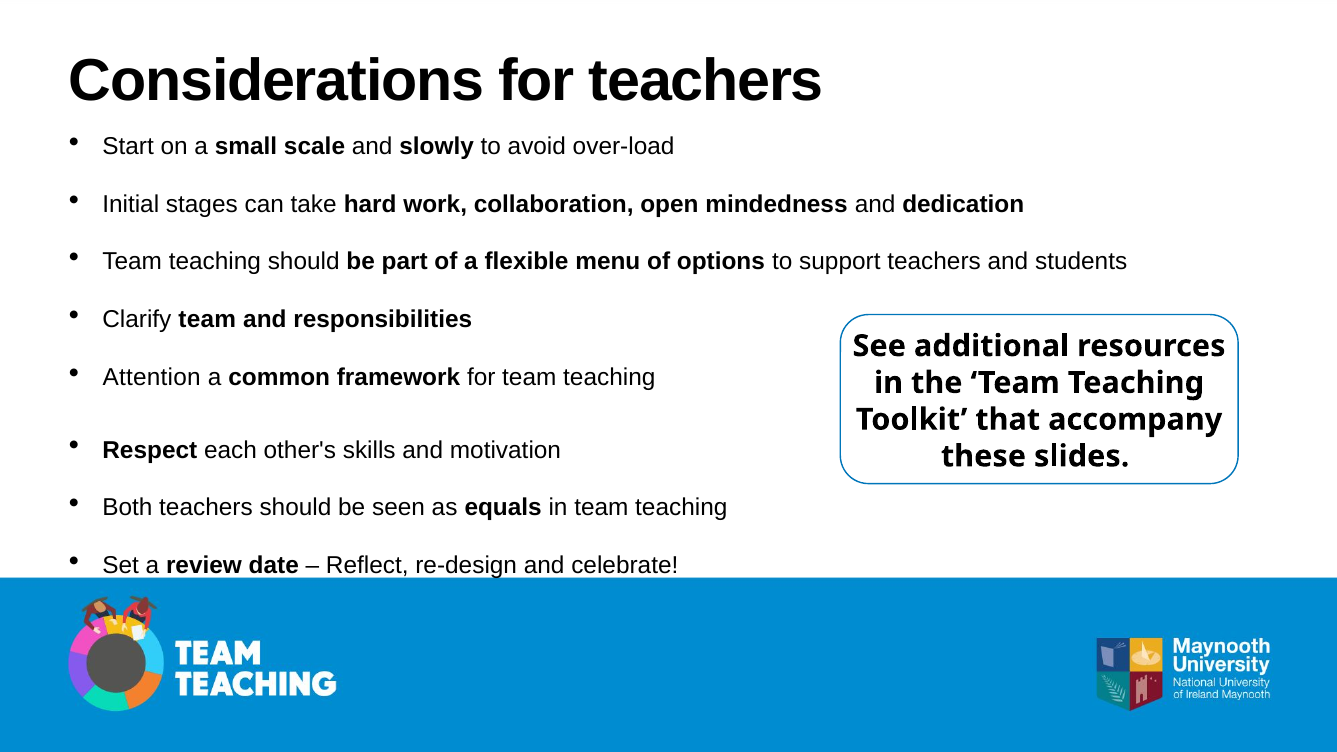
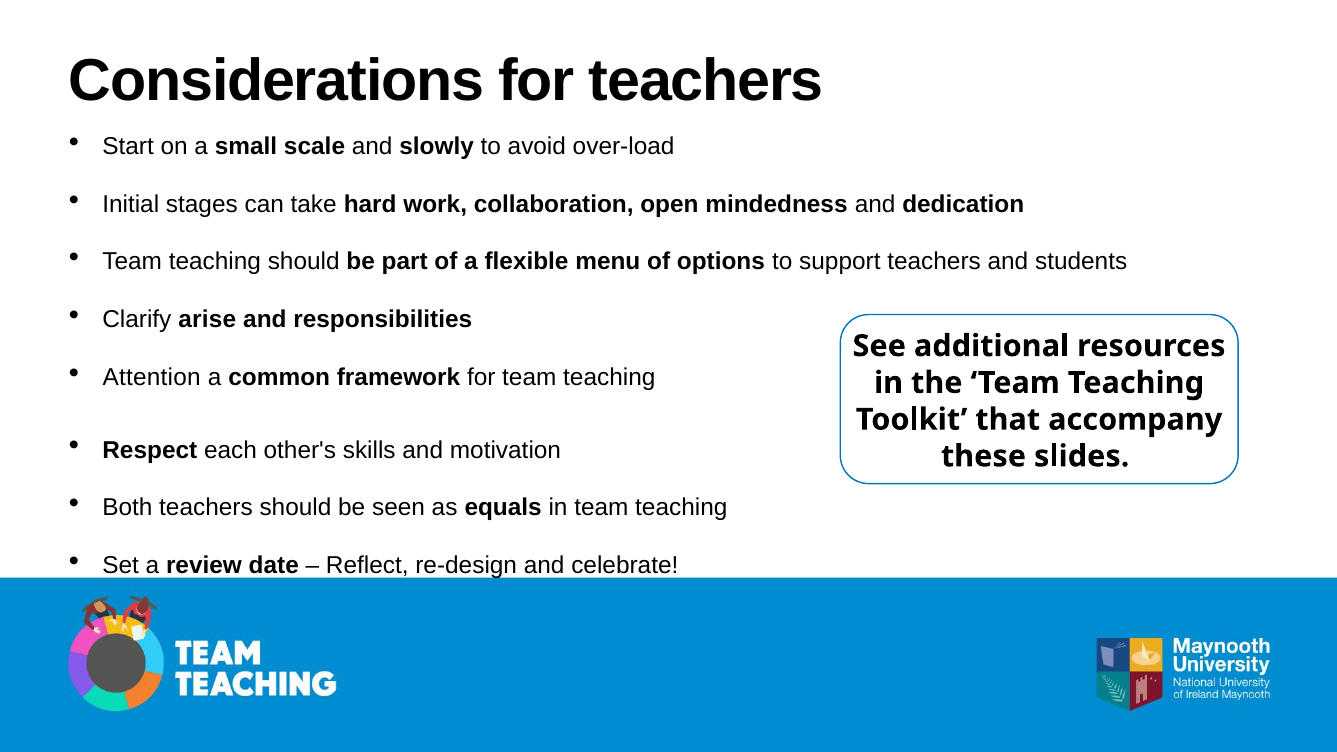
Clarify team: team -> arise
